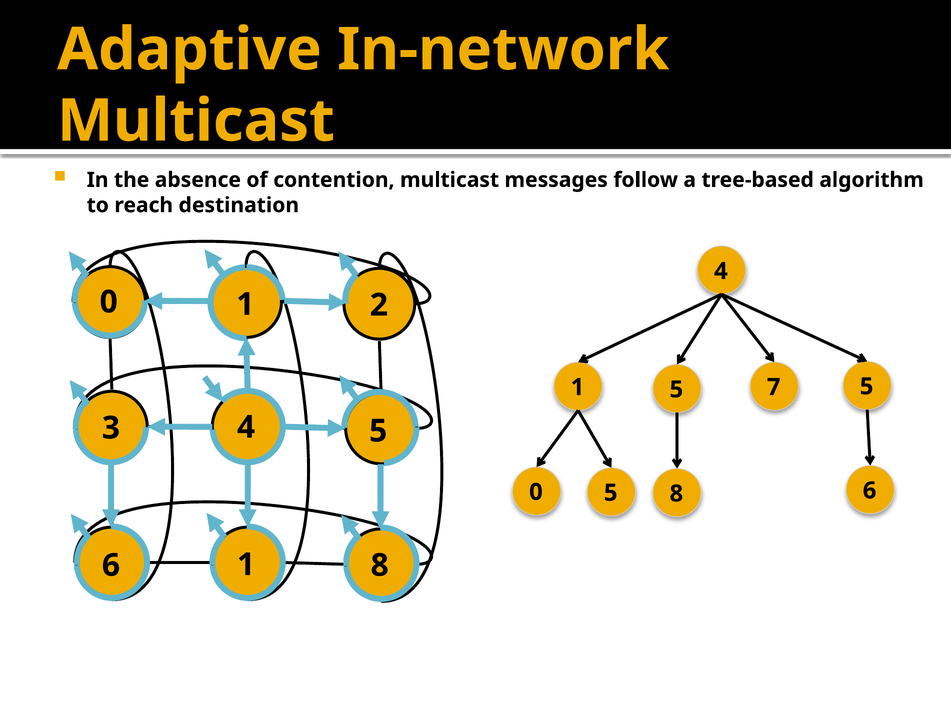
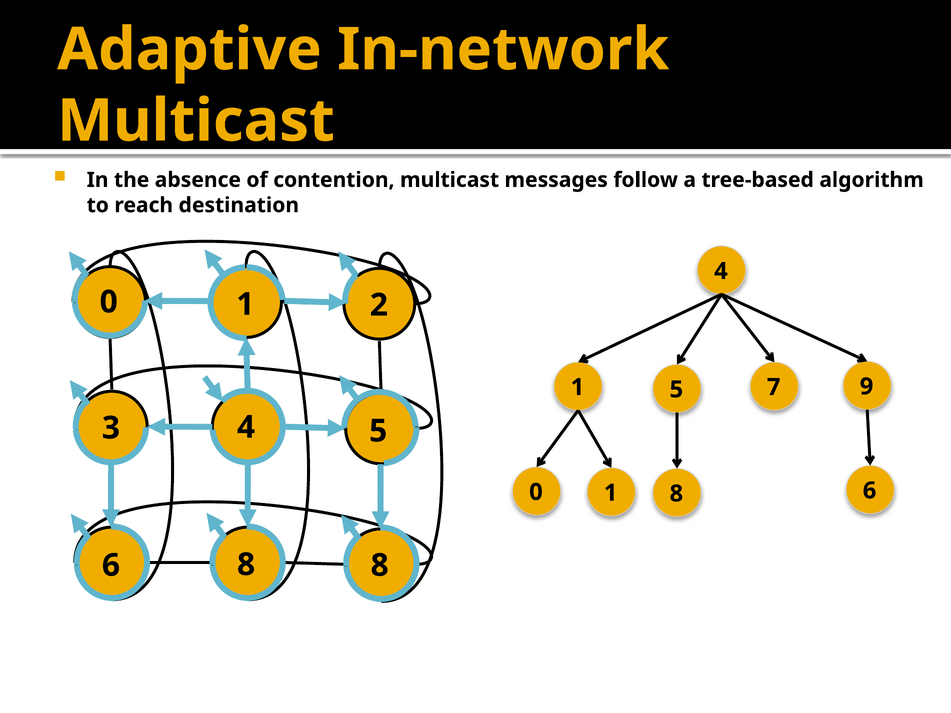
1 5: 5 -> 9
0 5: 5 -> 1
6 1: 1 -> 8
